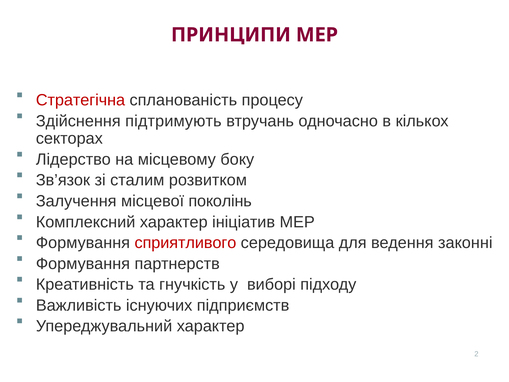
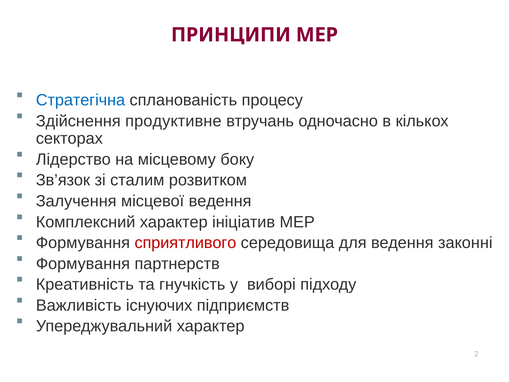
Стратегічна colour: red -> blue
підтримують: підтримують -> продуктивне
місцевої поколінь: поколінь -> ведення
